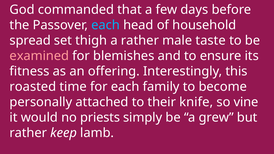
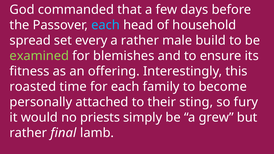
thigh: thigh -> every
taste: taste -> build
examined colour: pink -> light green
knife: knife -> sting
vine: vine -> fury
keep: keep -> final
